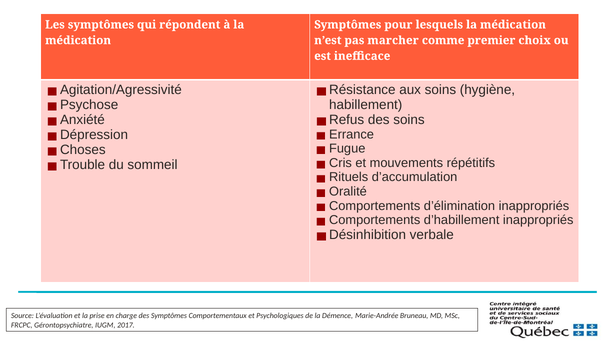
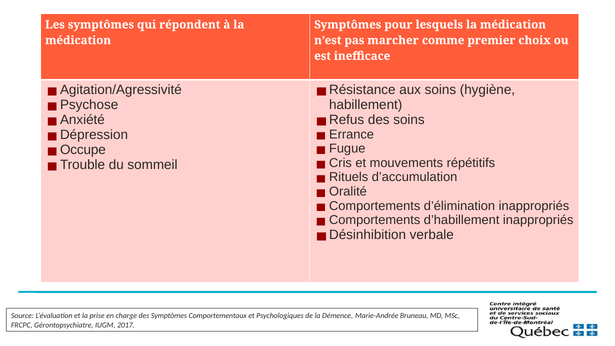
Choses: Choses -> Occupe
